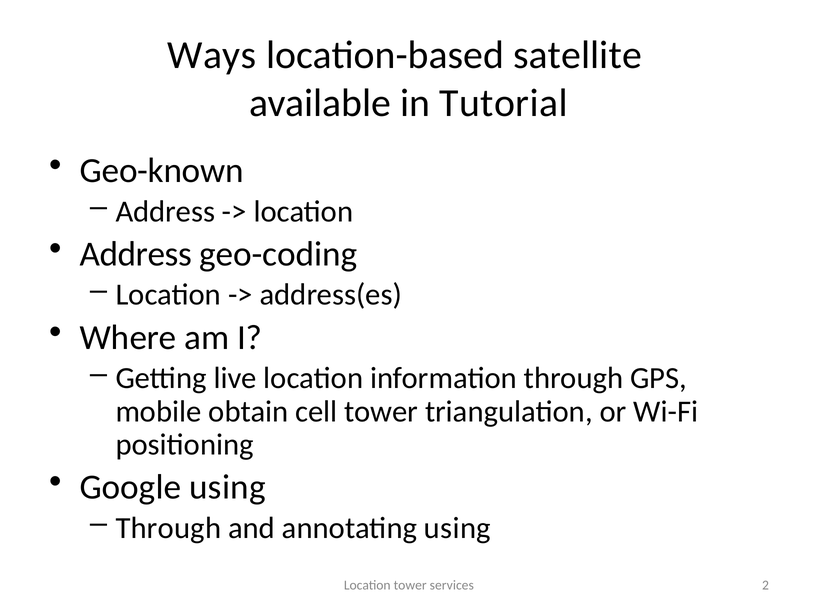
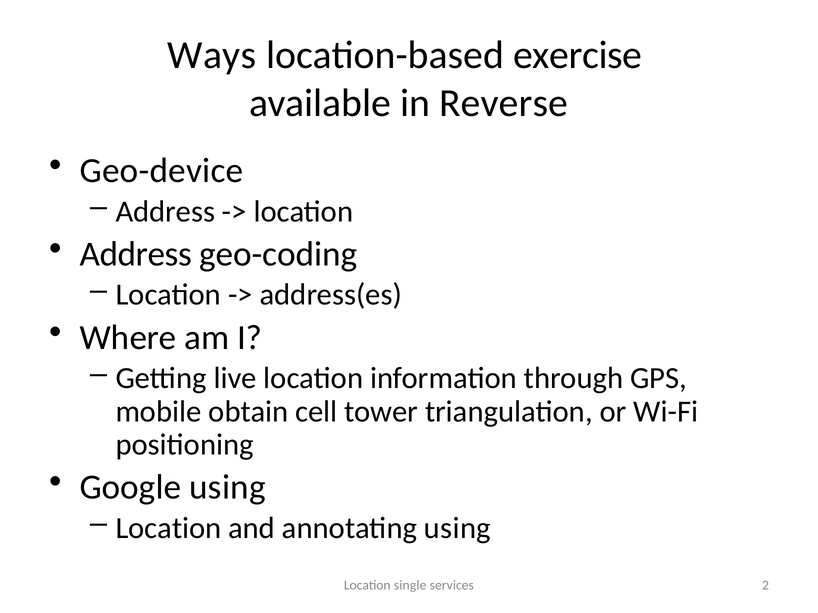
satellite: satellite -> exercise
Tutorial: Tutorial -> Reverse
Geo-known: Geo-known -> Geo-device
Through at (168, 528): Through -> Location
Location tower: tower -> single
